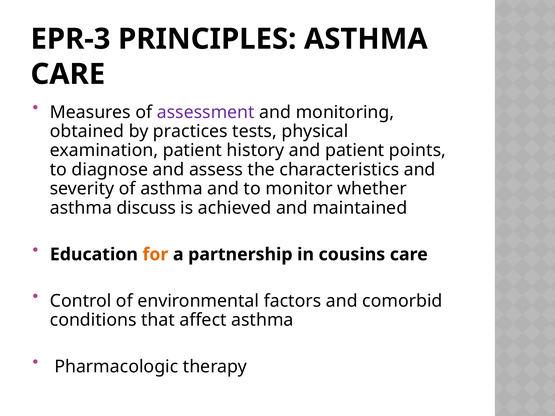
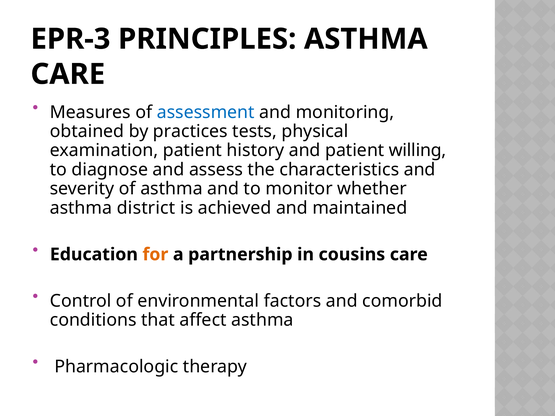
assessment colour: purple -> blue
points: points -> willing
discuss: discuss -> district
